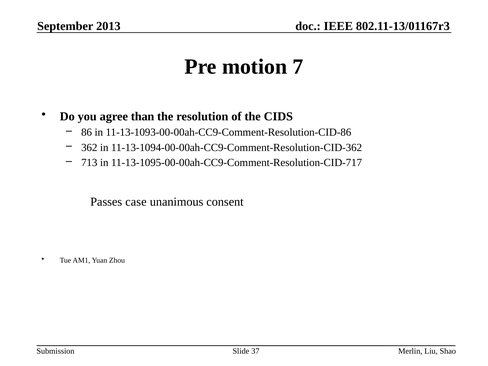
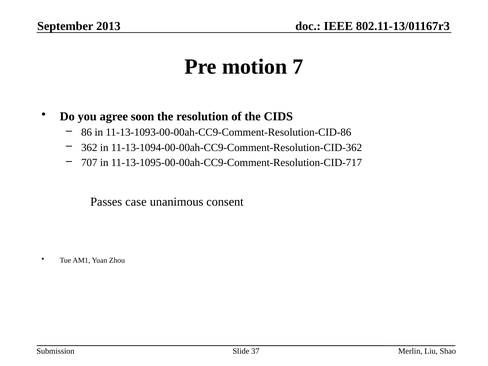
than: than -> soon
713: 713 -> 707
